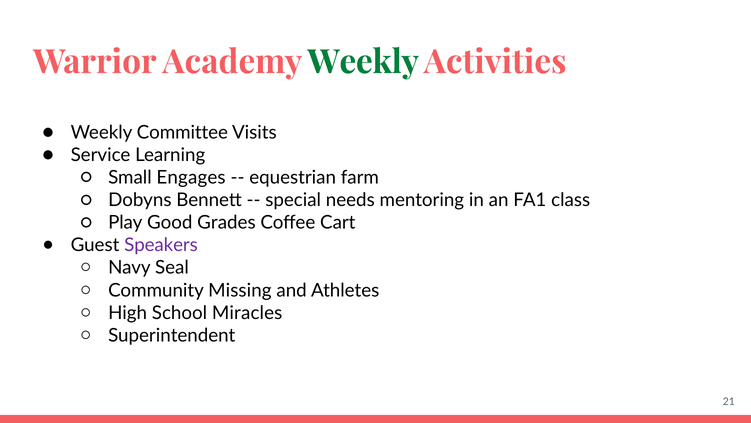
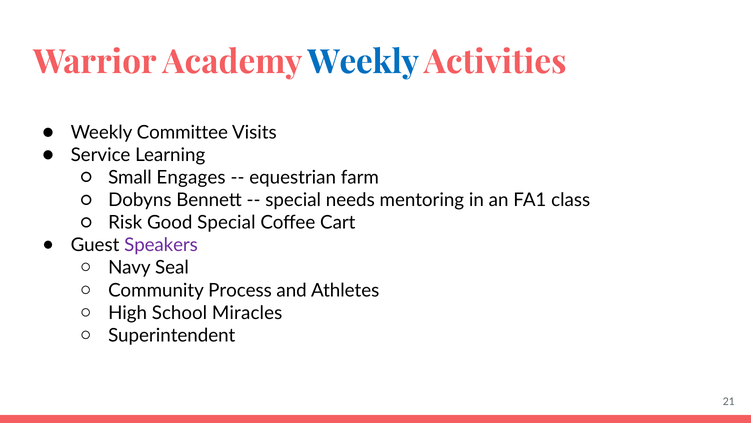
Weekly at (363, 62) colour: green -> blue
Play: Play -> Risk
Good Grades: Grades -> Special
Missing: Missing -> Process
